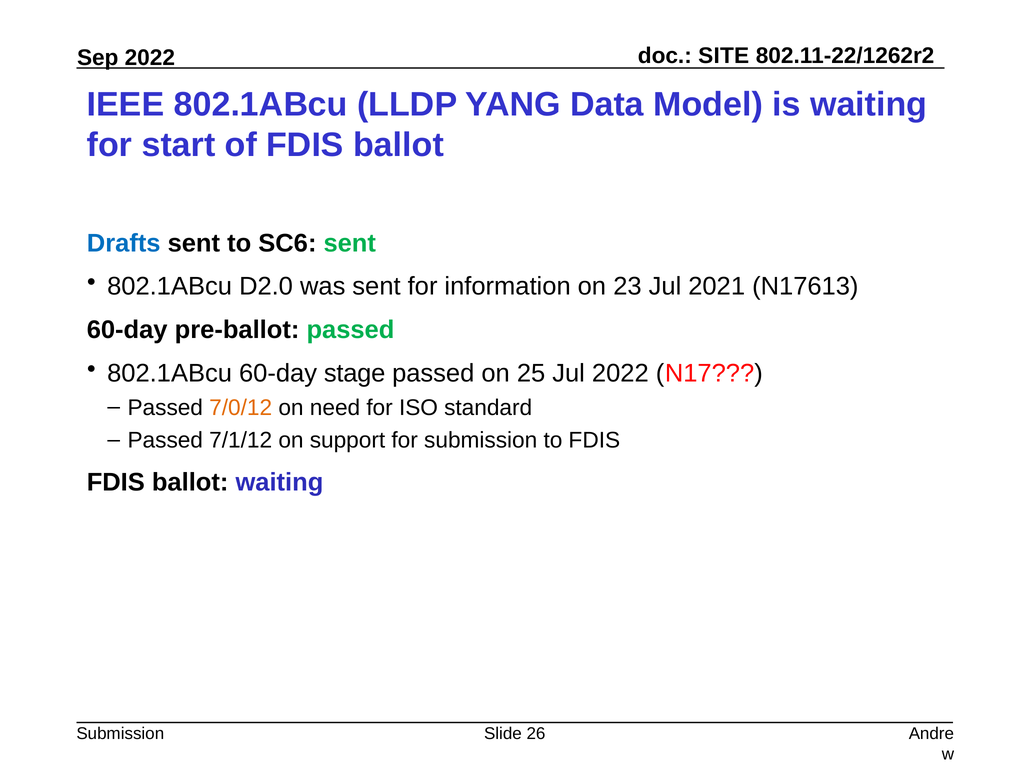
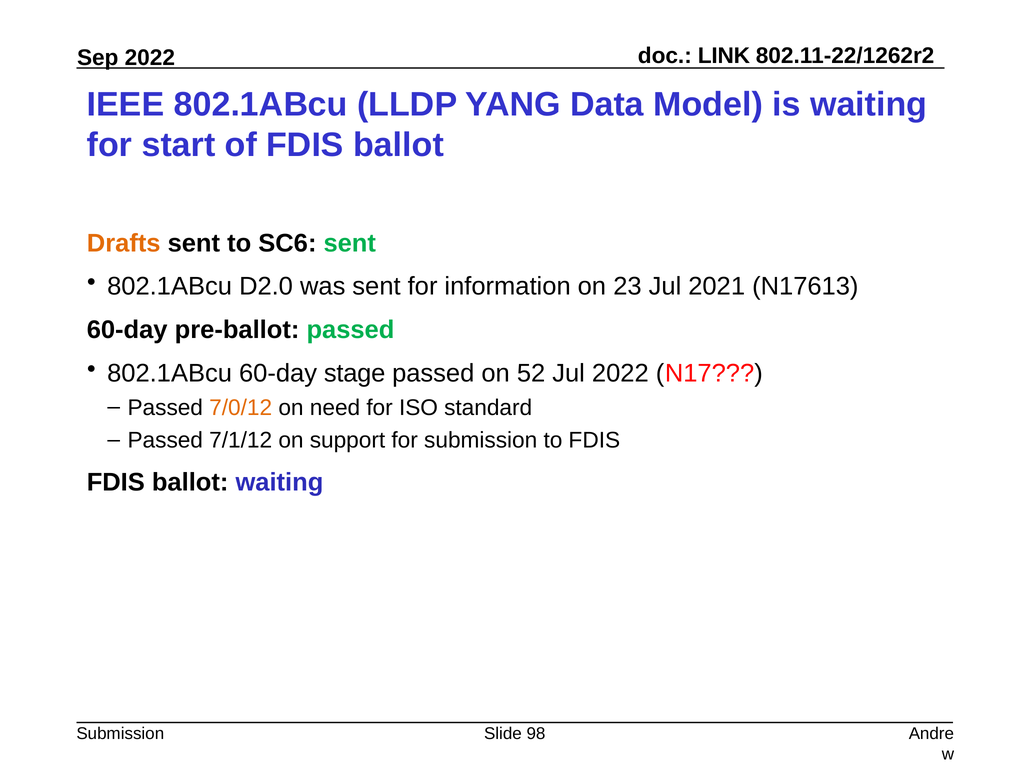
SITE: SITE -> LINK
Drafts colour: blue -> orange
25: 25 -> 52
26: 26 -> 98
